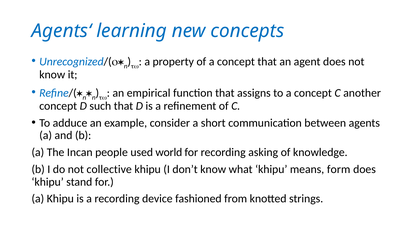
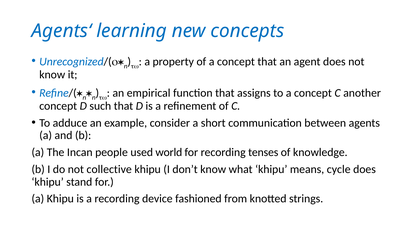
asking: asking -> tenses
form: form -> cycle
